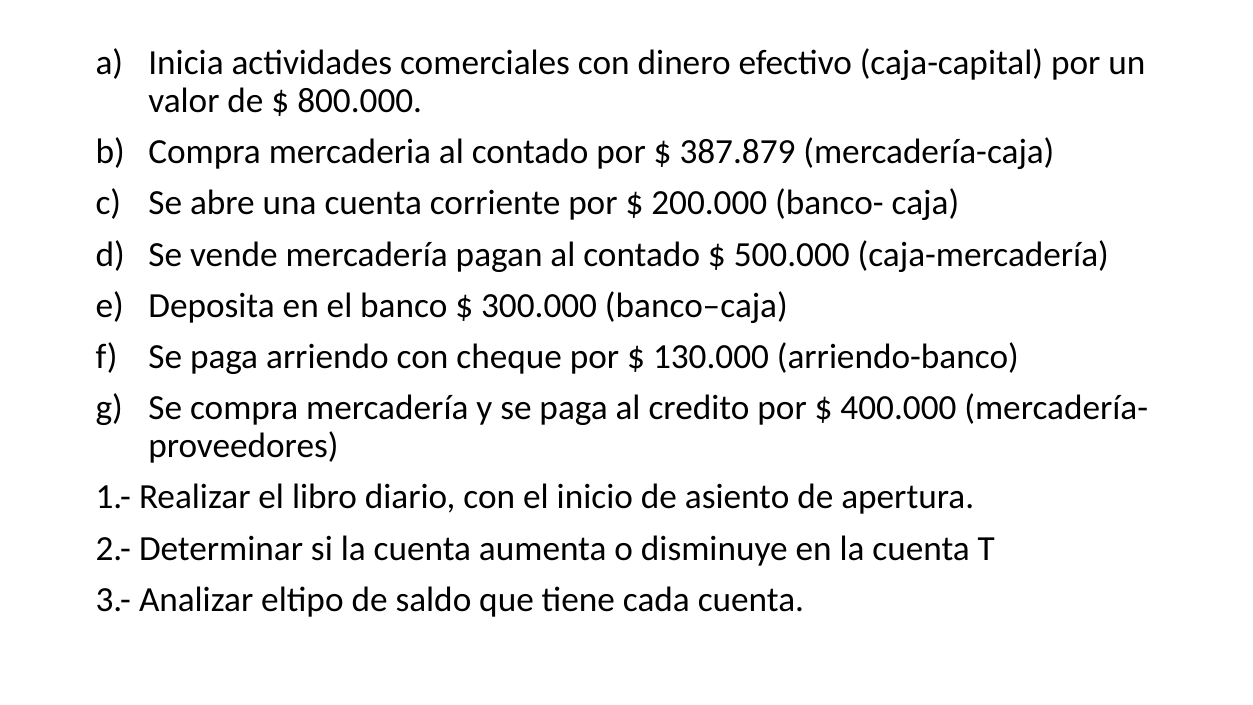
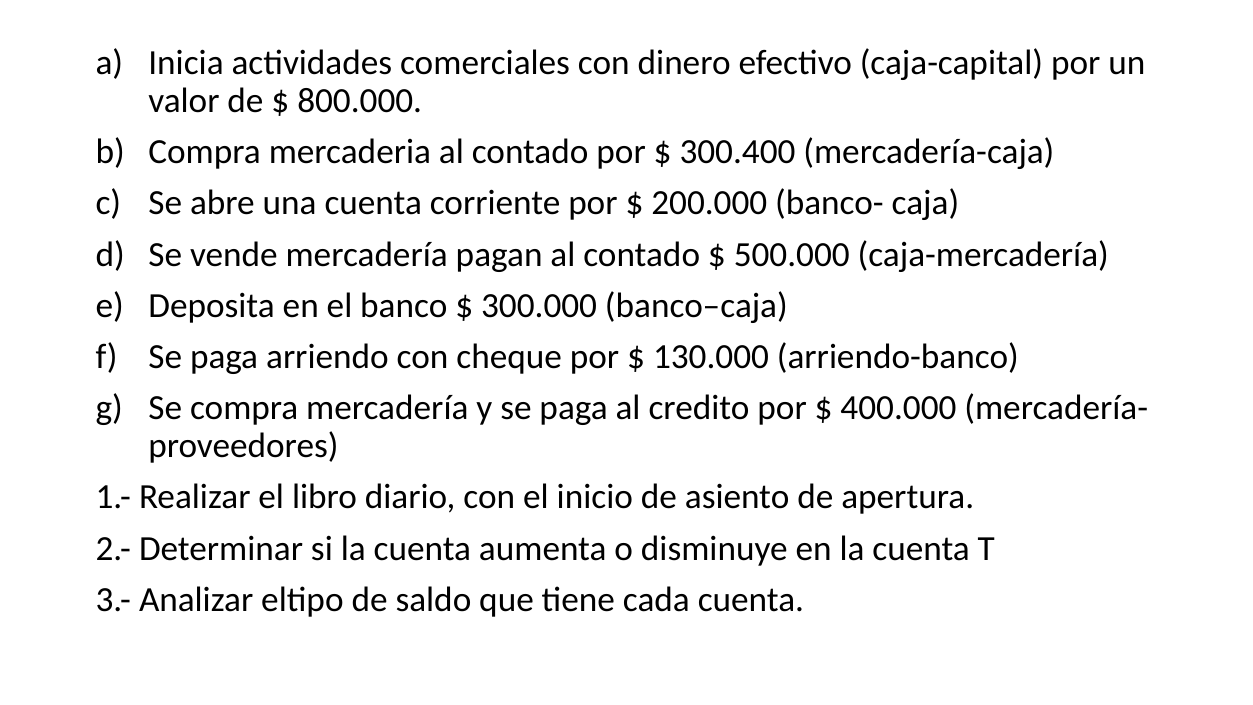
387.879: 387.879 -> 300.400
